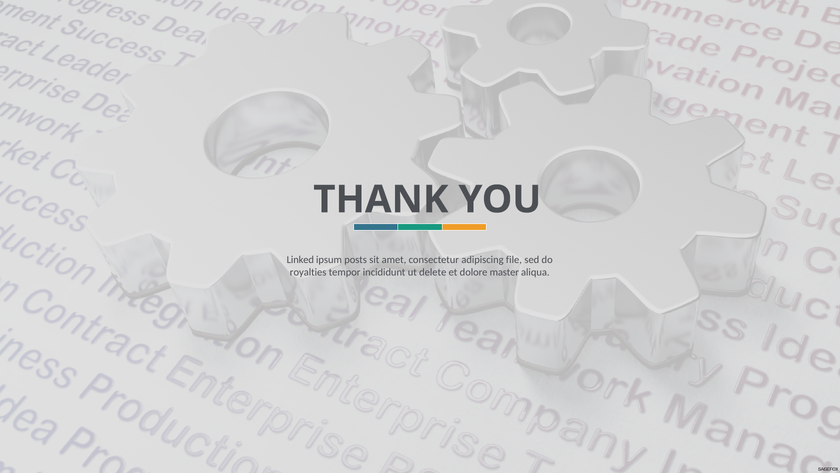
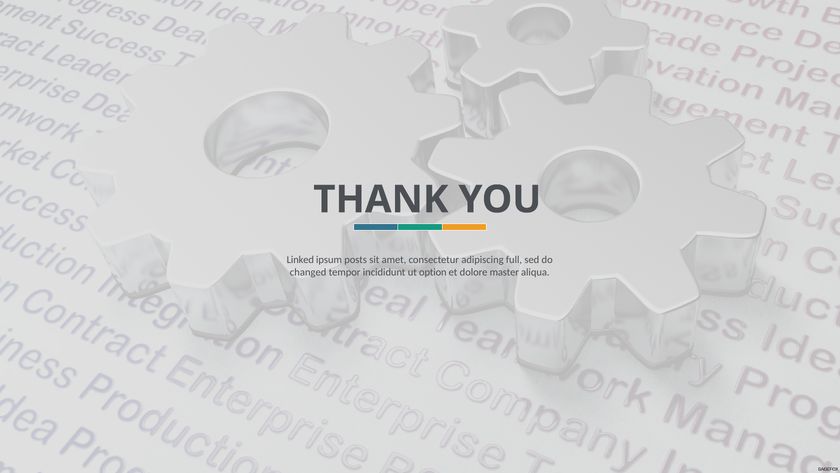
file: file -> full
royalties: royalties -> changed
delete: delete -> option
